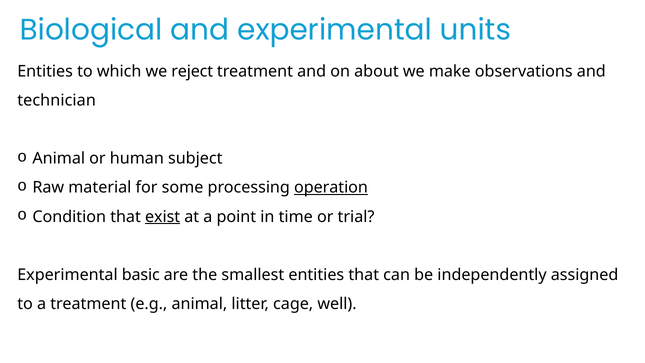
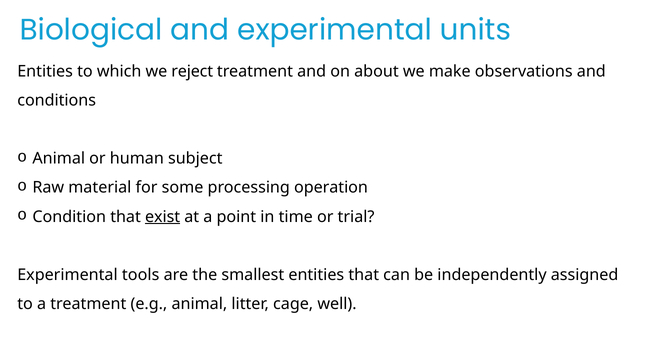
technician: technician -> conditions
operation underline: present -> none
basic: basic -> tools
